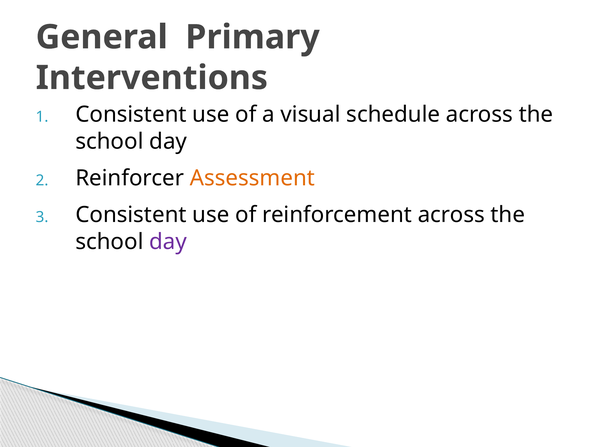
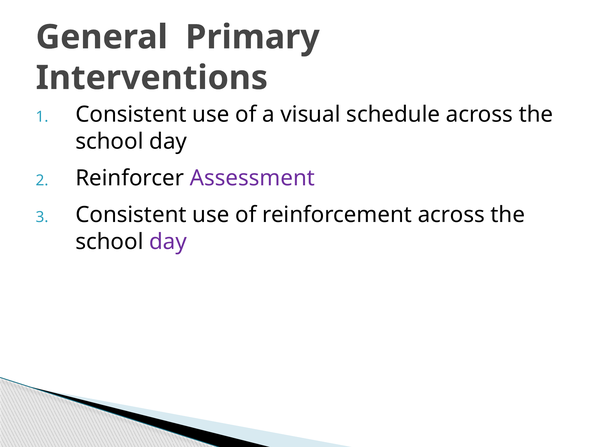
Assessment colour: orange -> purple
